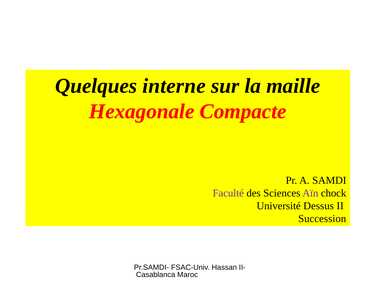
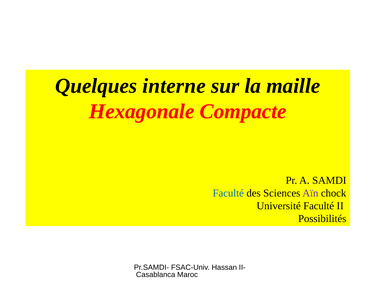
Faculté at (228, 193) colour: purple -> blue
Université Dessus: Dessus -> Faculté
Succession: Succession -> Possibilités
